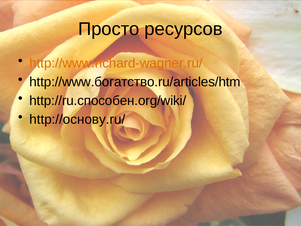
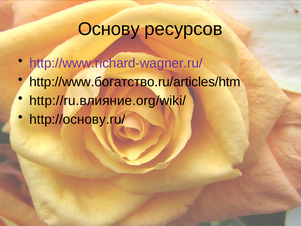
Просто: Просто -> Основу
http://www.richard-wagner.ru/ colour: orange -> purple
http://ru.способен.org/wiki/: http://ru.способен.org/wiki/ -> http://ru.влияние.org/wiki/
